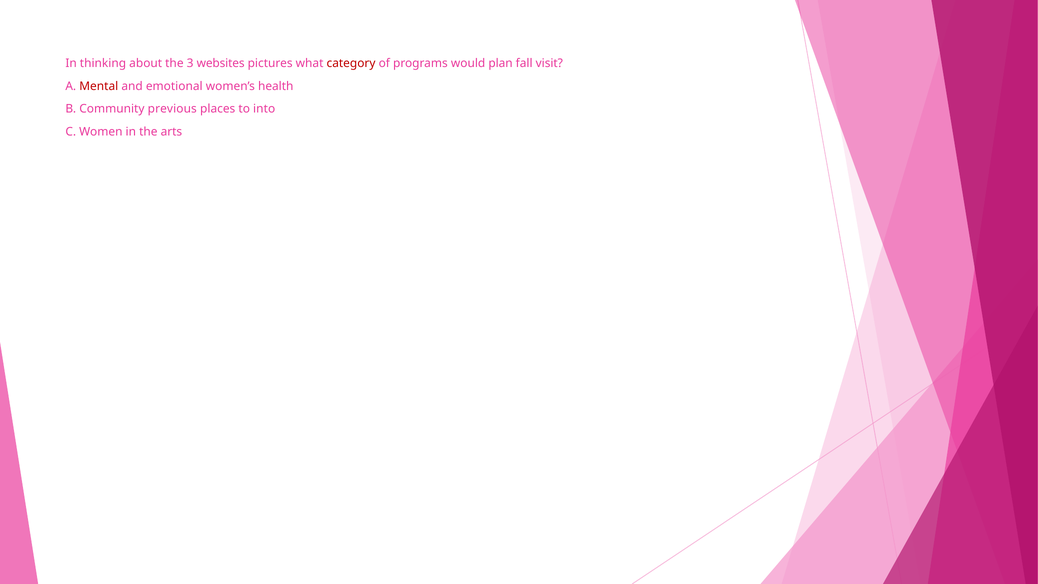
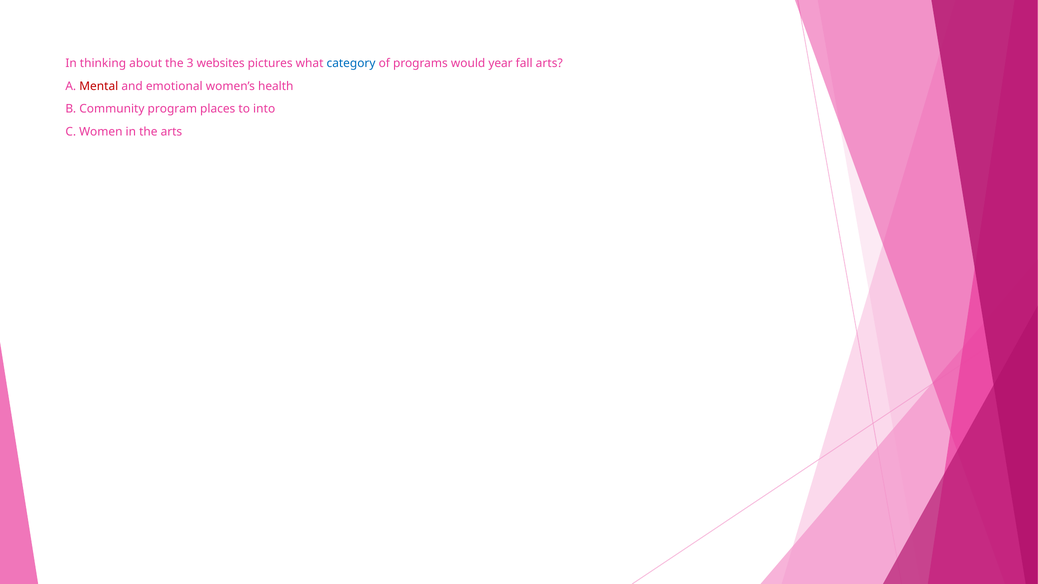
category colour: red -> blue
plan: plan -> year
fall visit: visit -> arts
previous: previous -> program
